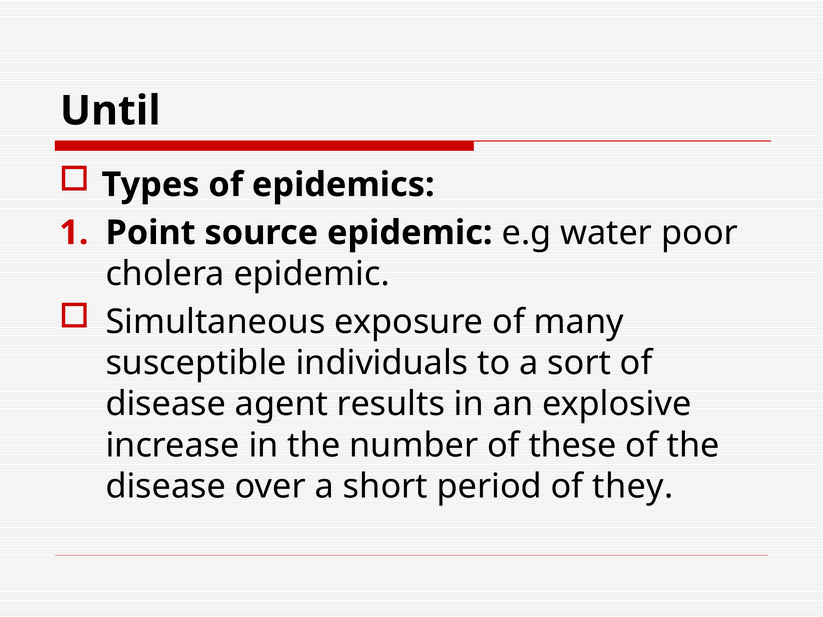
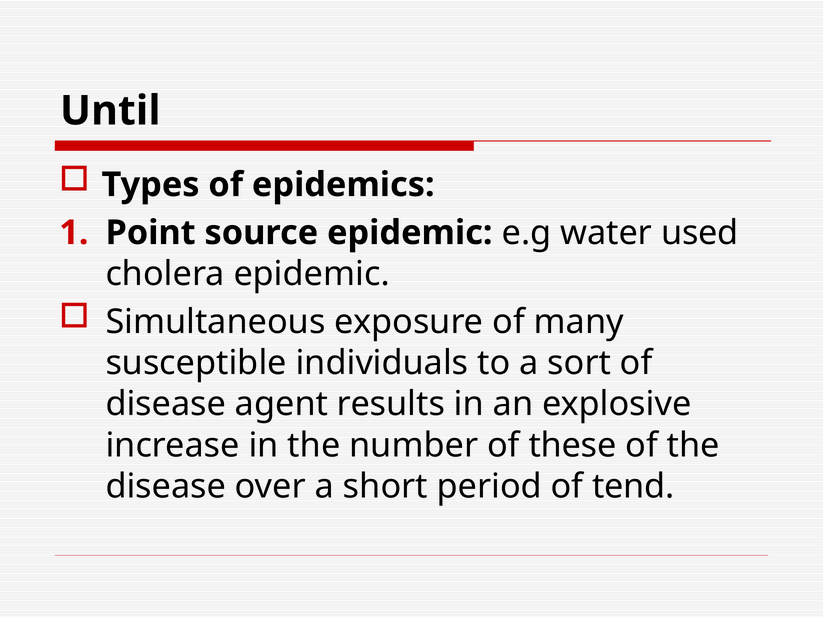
poor: poor -> used
they: they -> tend
